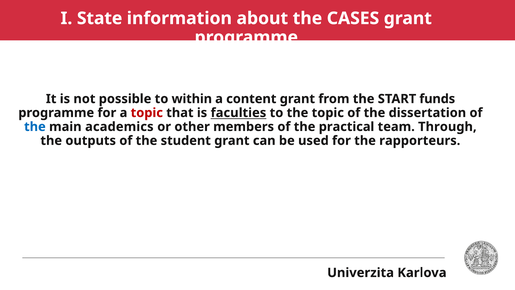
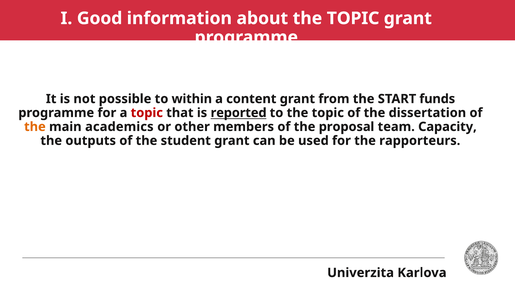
State: State -> Good
about the CASES: CASES -> TOPIC
faculties: faculties -> reported
the at (35, 127) colour: blue -> orange
practical: practical -> proposal
Through: Through -> Capacity
